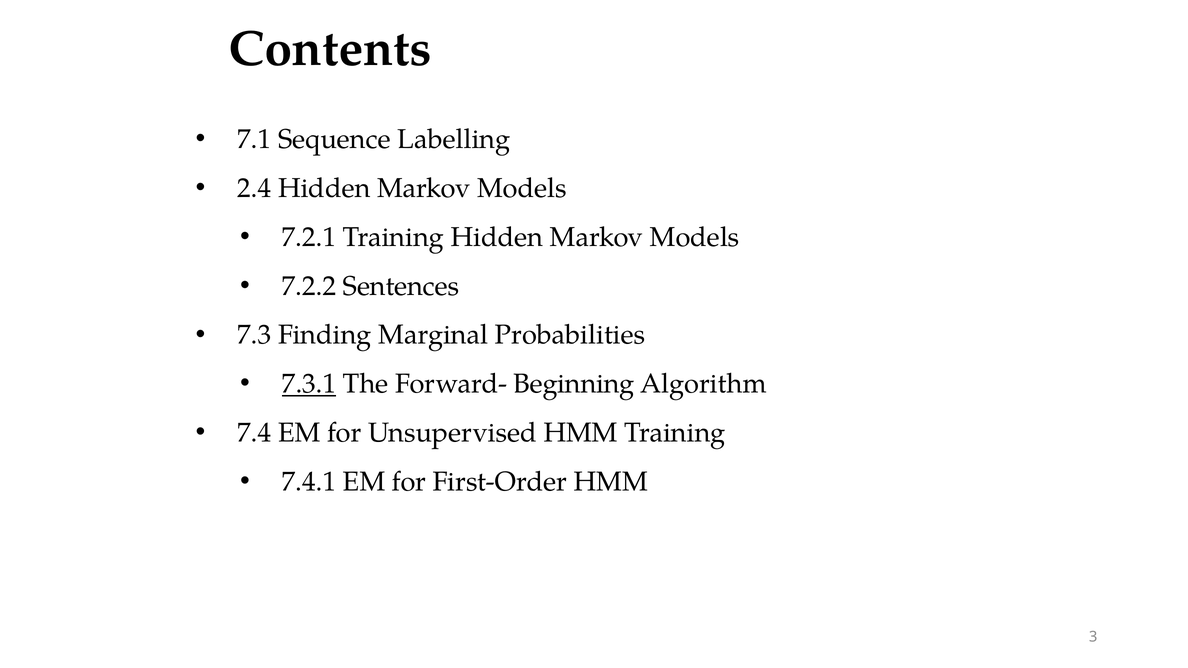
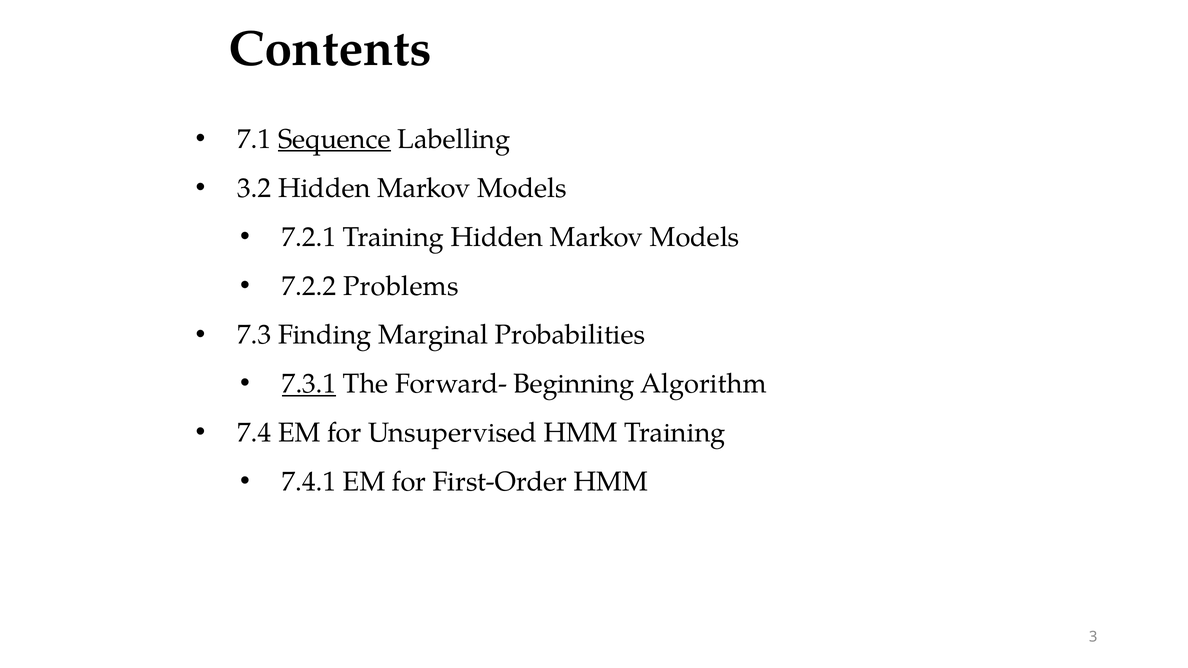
Sequence underline: none -> present
2.4: 2.4 -> 3.2
Sentences: Sentences -> Problems
